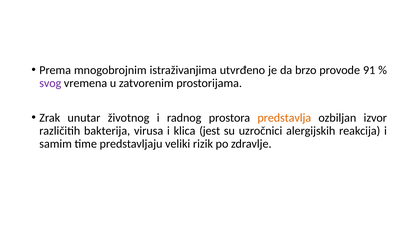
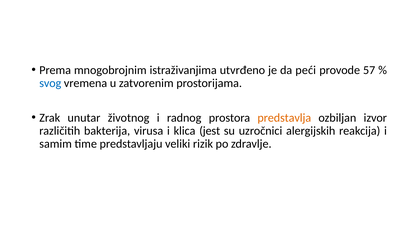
brzo: brzo -> peći
91: 91 -> 57
svog colour: purple -> blue
